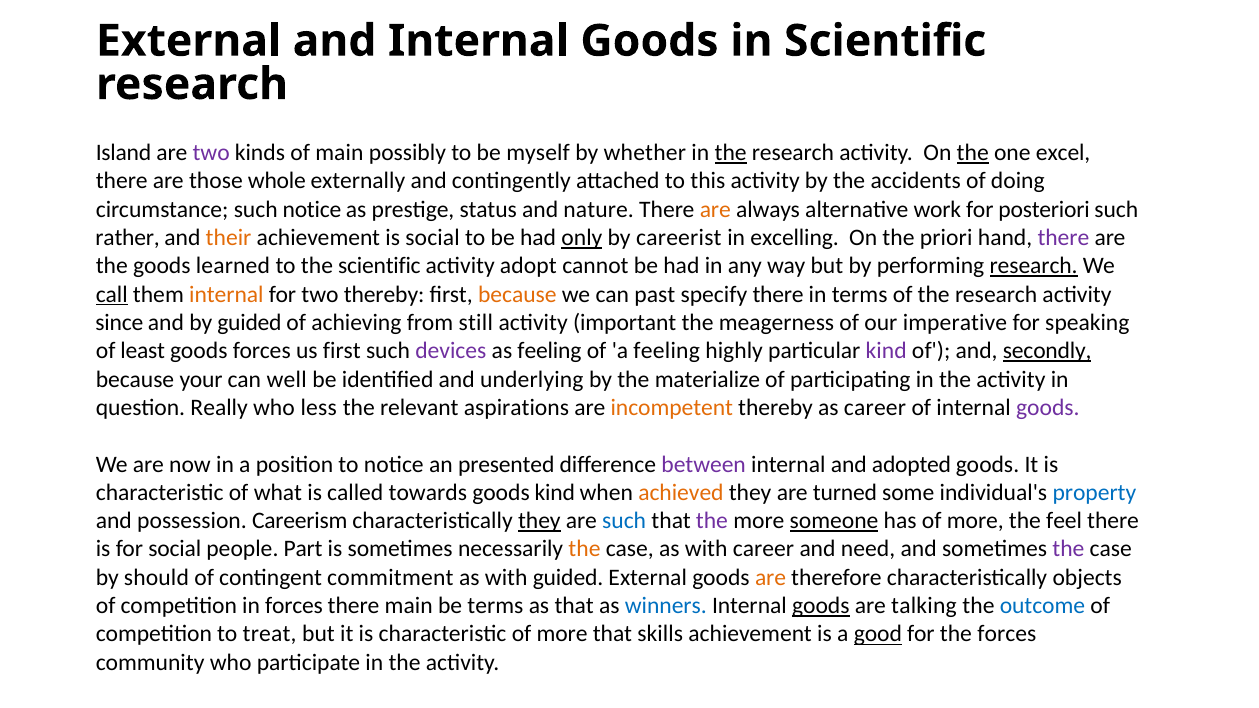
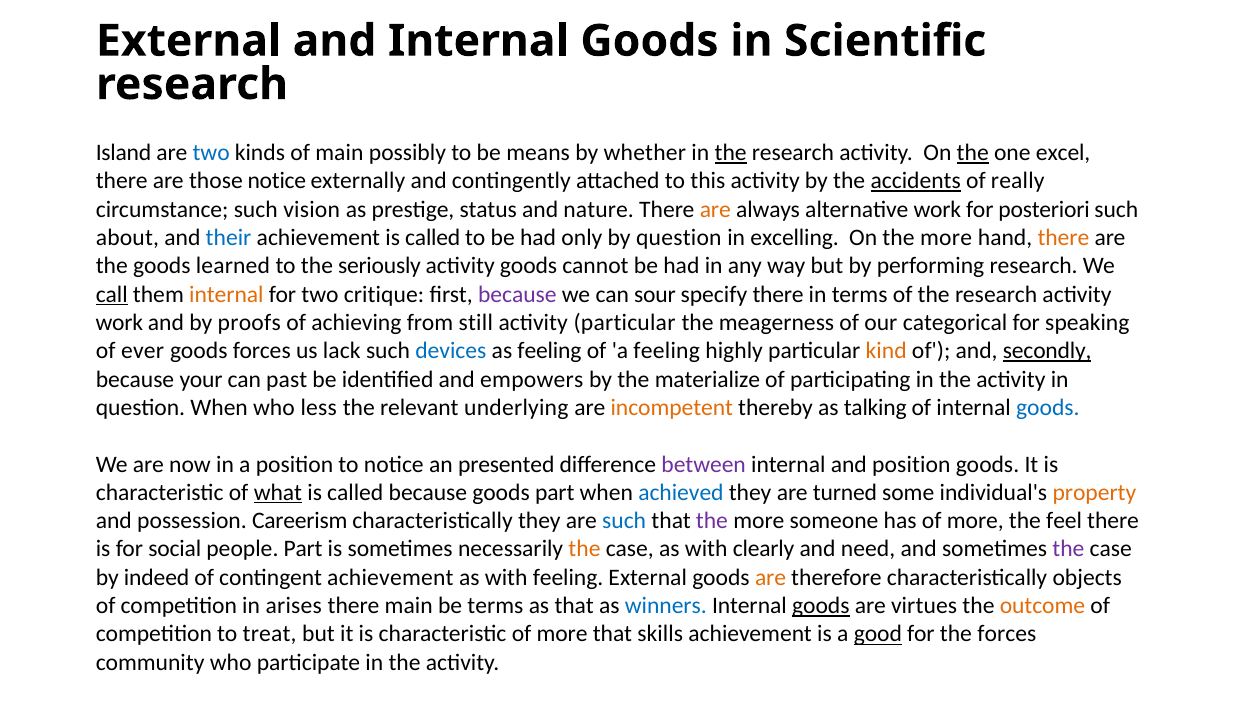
two at (211, 153) colour: purple -> blue
myself: myself -> means
those whole: whole -> notice
accidents underline: none -> present
doing: doing -> really
such notice: notice -> vision
rather: rather -> about
their colour: orange -> blue
achievement is social: social -> called
only underline: present -> none
by careerist: careerist -> question
On the priori: priori -> more
there at (1063, 238) colour: purple -> orange
the scientific: scientific -> seriously
activity adopt: adopt -> goods
research at (1034, 266) underline: present -> none
two thereby: thereby -> critique
because at (517, 294) colour: orange -> purple
past: past -> sour
since at (119, 323): since -> work
by guided: guided -> proofs
activity important: important -> particular
imperative: imperative -> categorical
least: least -> ever
us first: first -> lack
devices colour: purple -> blue
kind at (886, 351) colour: purple -> orange
well: well -> past
underlying: underlying -> empowers
question Really: Really -> When
aspirations: aspirations -> underlying
as career: career -> talking
goods at (1048, 408) colour: purple -> blue
and adopted: adopted -> position
what underline: none -> present
called towards: towards -> because
goods kind: kind -> part
achieved colour: orange -> blue
property colour: blue -> orange
they at (539, 521) underline: present -> none
someone underline: present -> none
with career: career -> clearly
should: should -> indeed
contingent commitment: commitment -> achievement
with guided: guided -> feeling
in forces: forces -> arises
talking: talking -> virtues
outcome colour: blue -> orange
